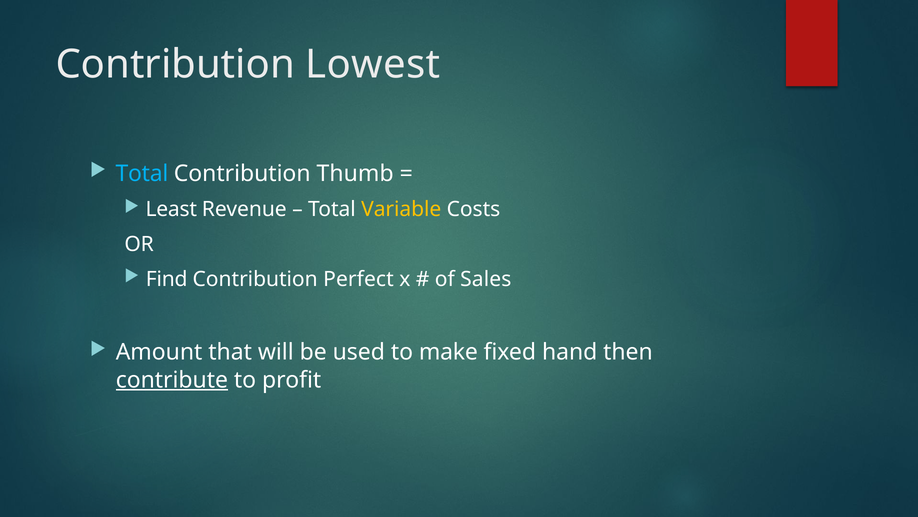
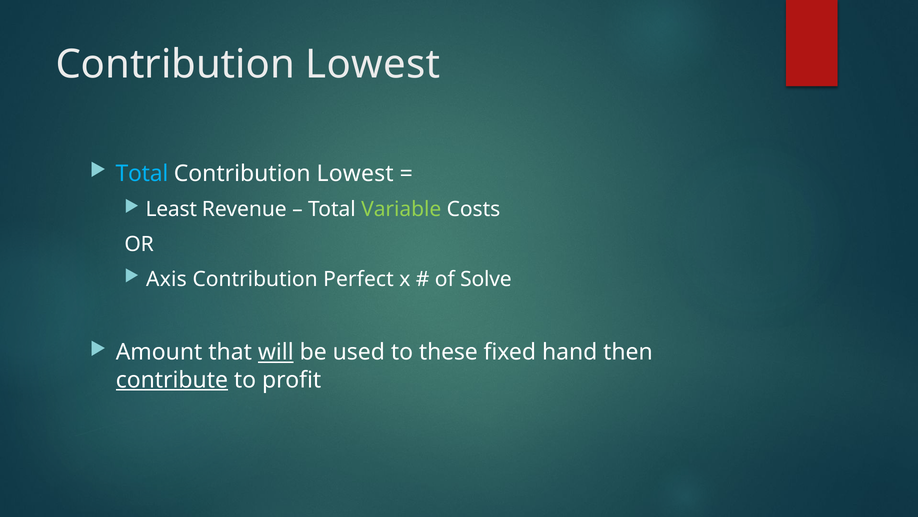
Thumb at (355, 173): Thumb -> Lowest
Variable colour: yellow -> light green
Find: Find -> Axis
Sales: Sales -> Solve
will underline: none -> present
make: make -> these
